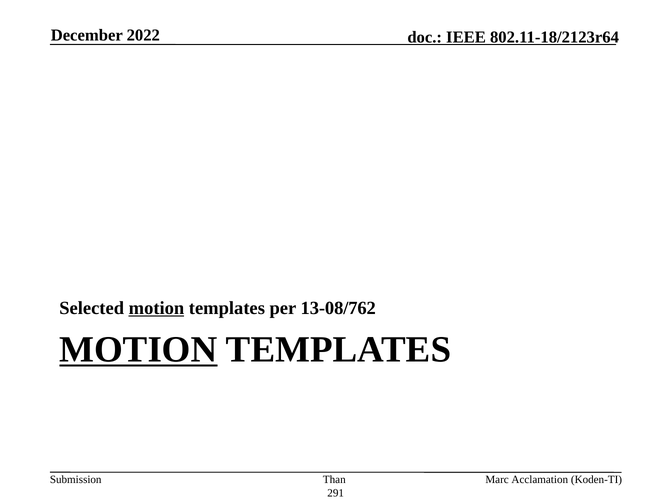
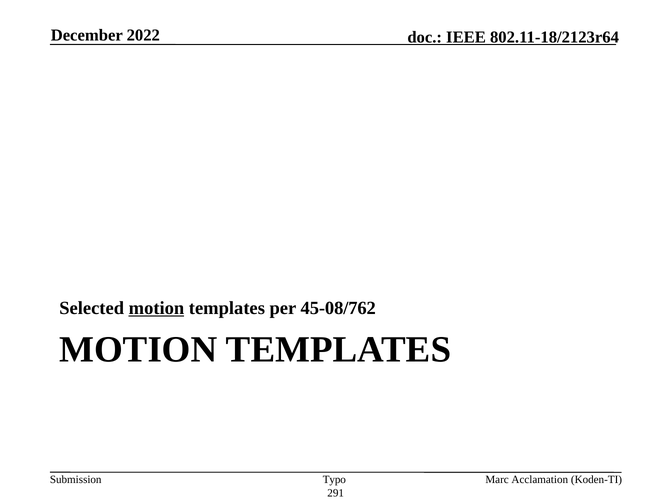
13-08/762: 13-08/762 -> 45-08/762
MOTION at (138, 349) underline: present -> none
Than: Than -> Typo
